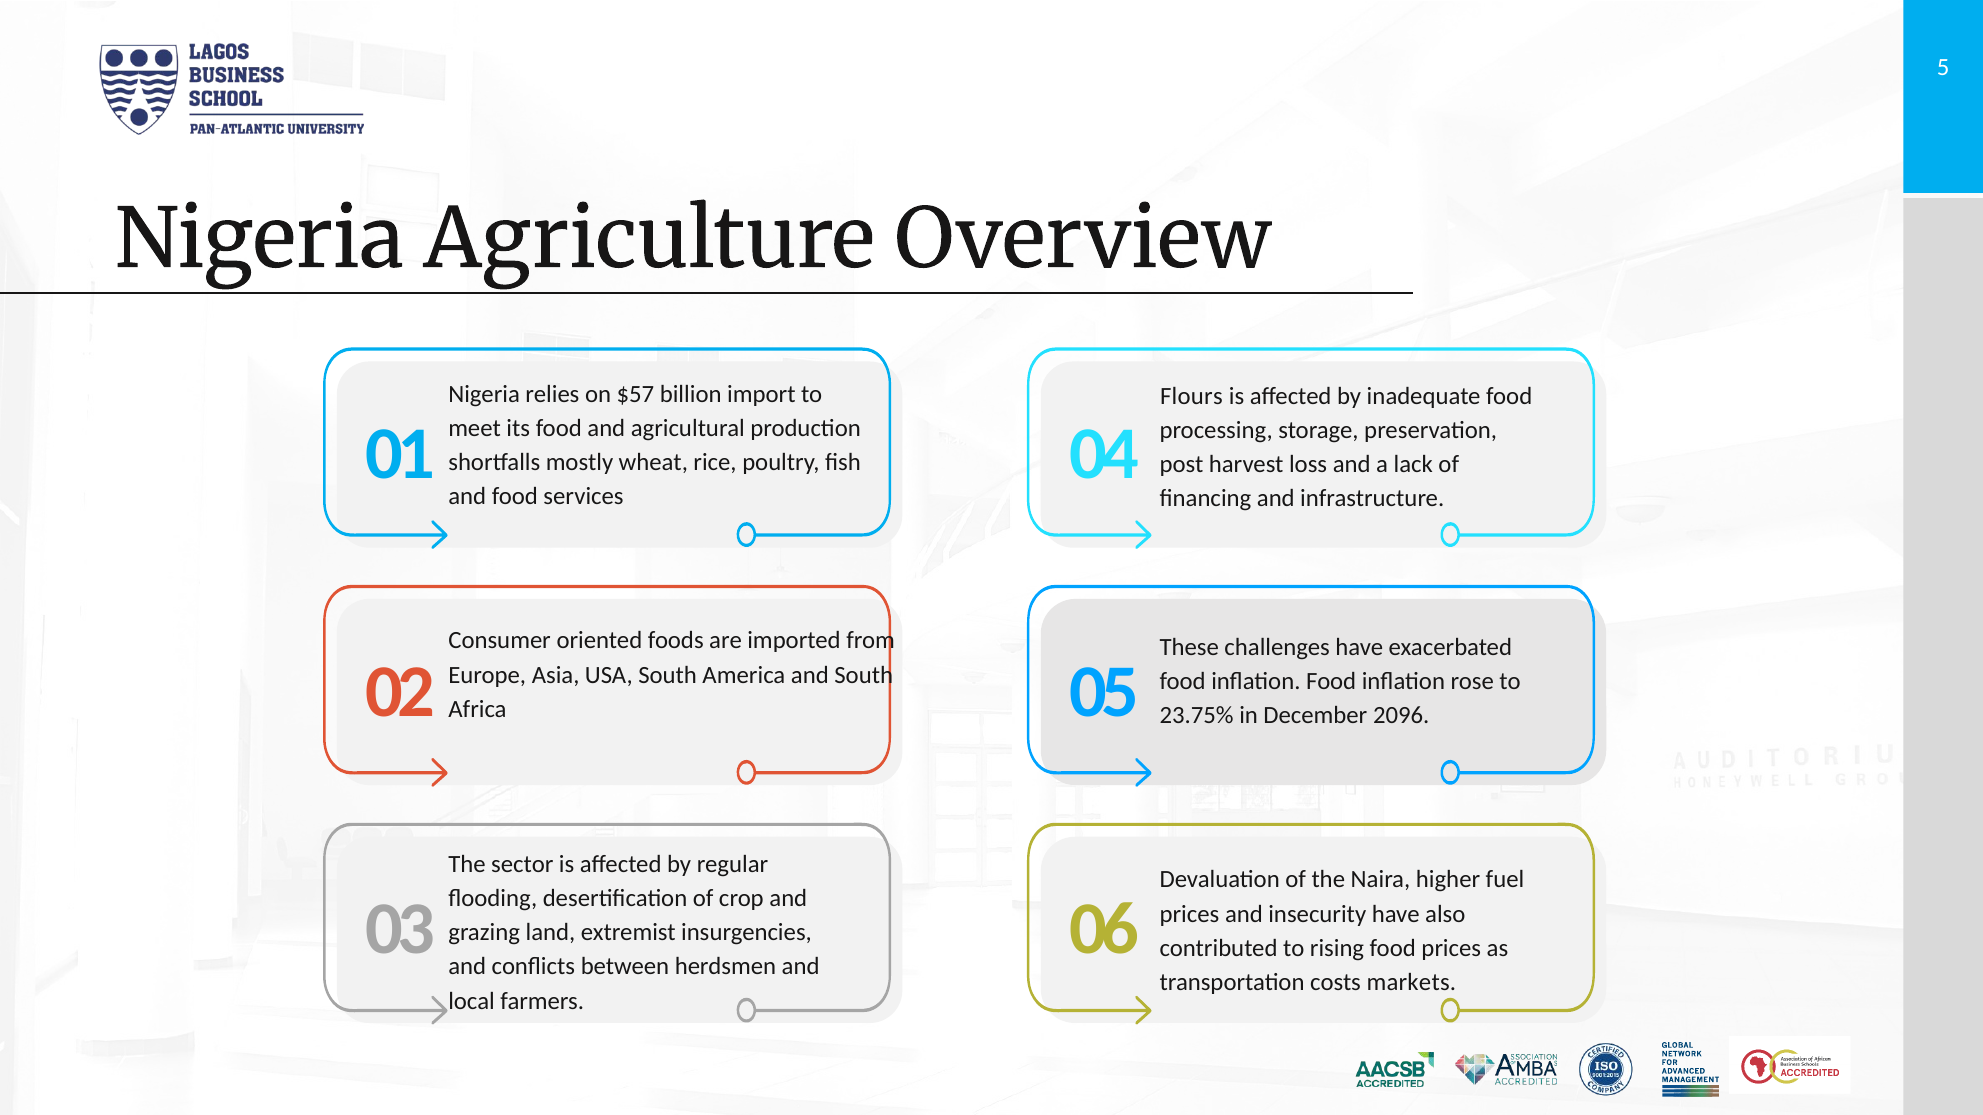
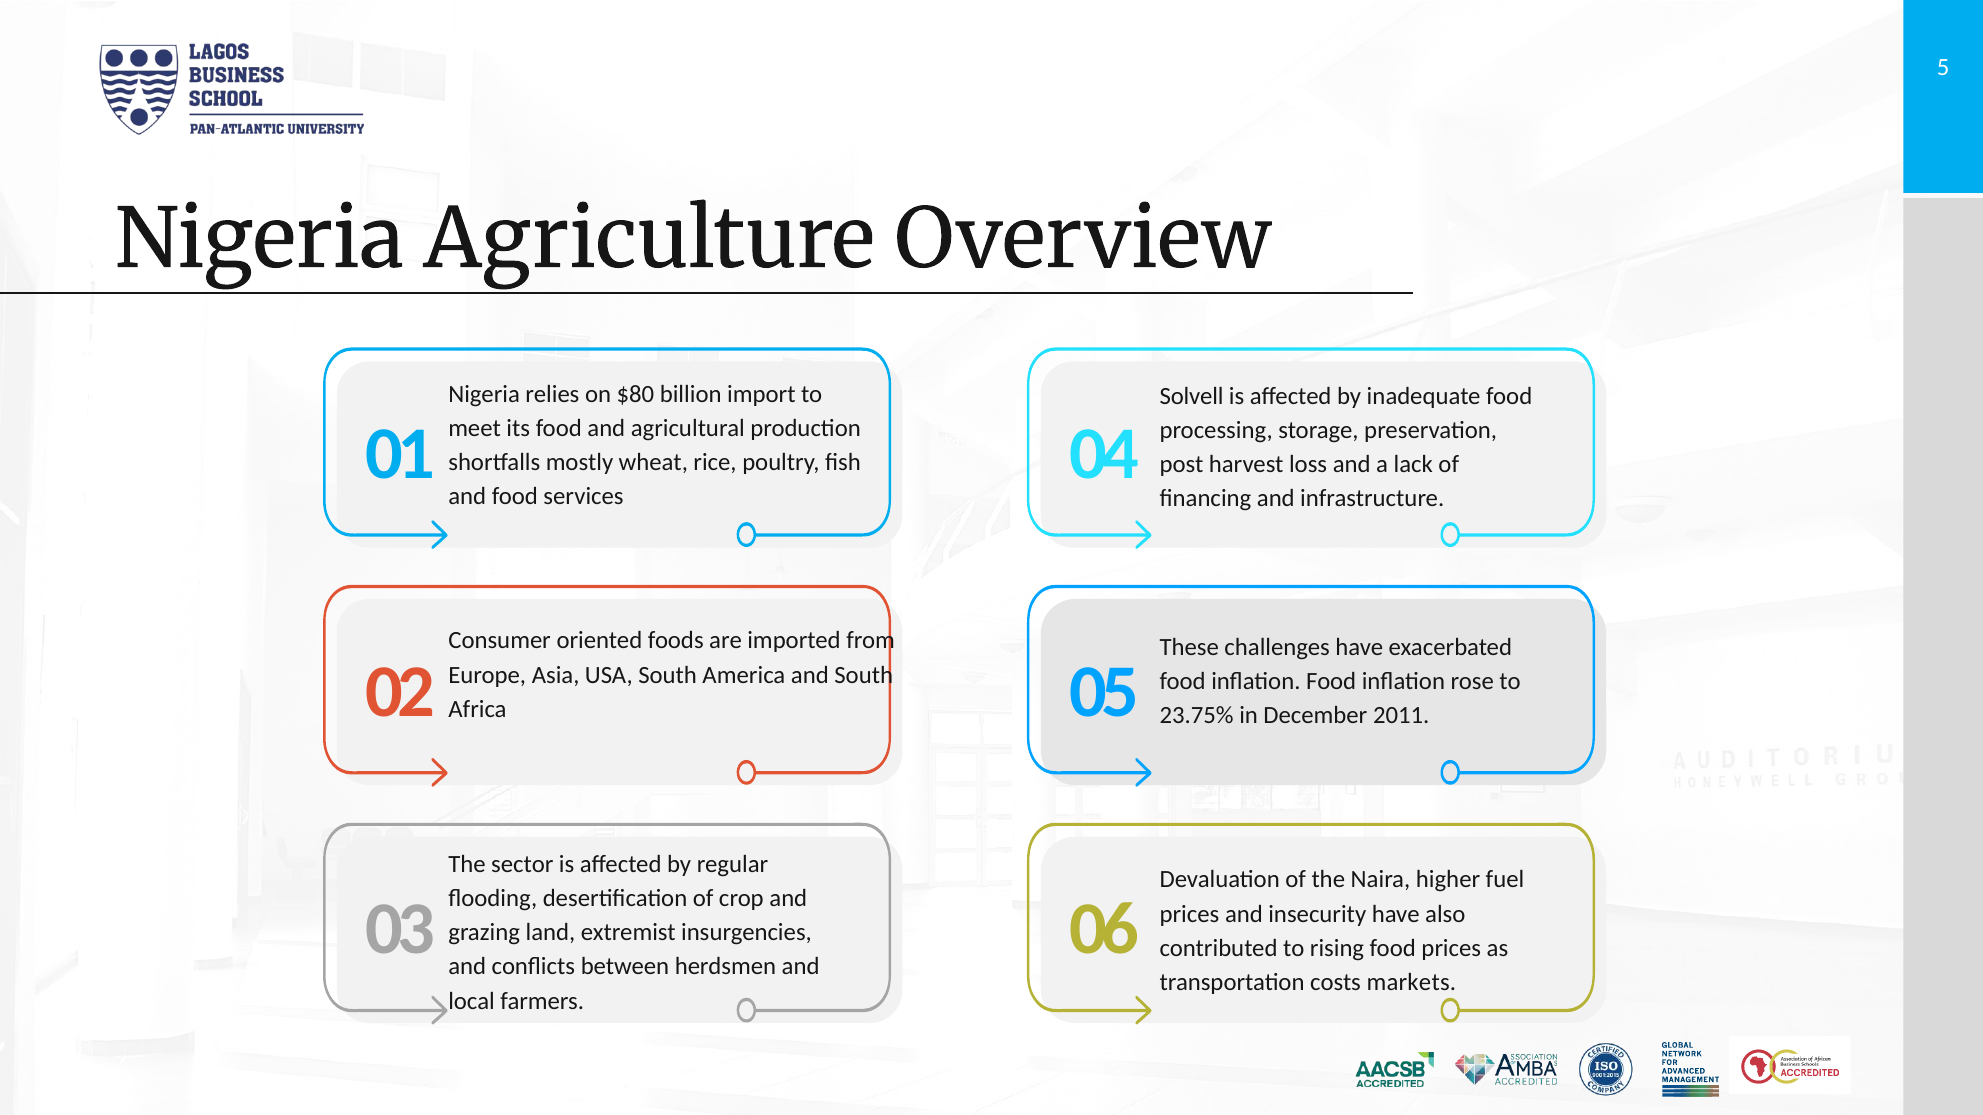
$57: $57 -> $80
Flours: Flours -> Solvell
2096: 2096 -> 2011
